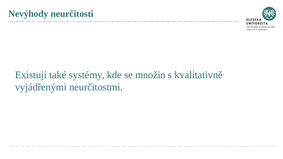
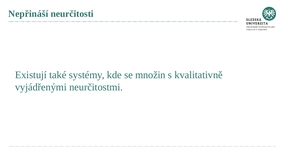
Nevýhody: Nevýhody -> Nepřináší
